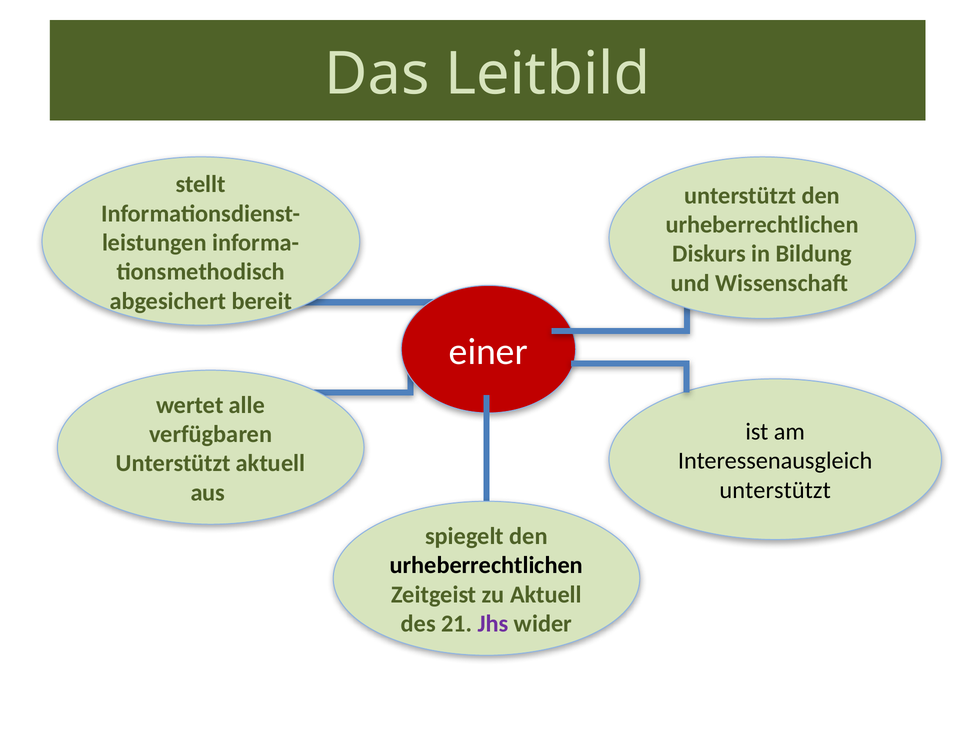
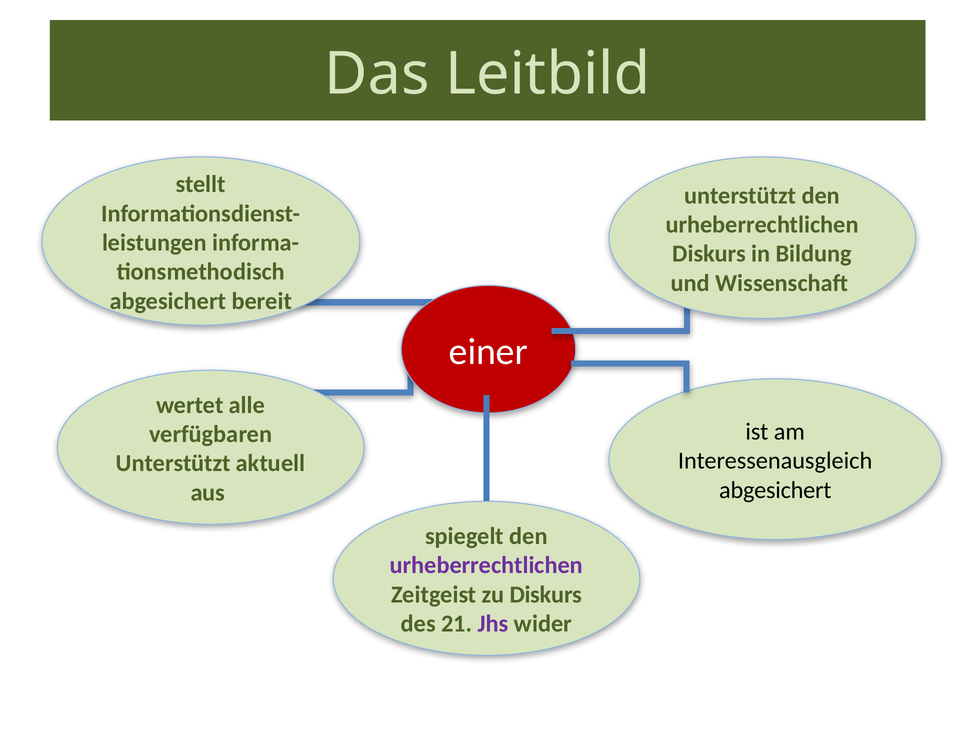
unterstützt at (775, 491): unterstützt -> abgesichert
urheberrechtlichen at (486, 566) colour: black -> purple
zu Aktuell: Aktuell -> Diskurs
